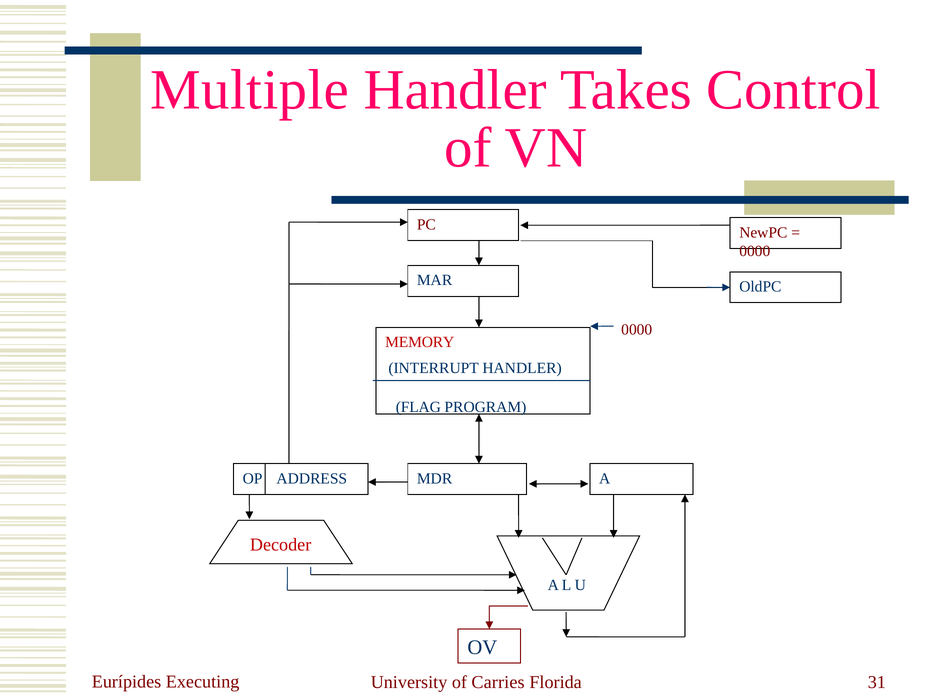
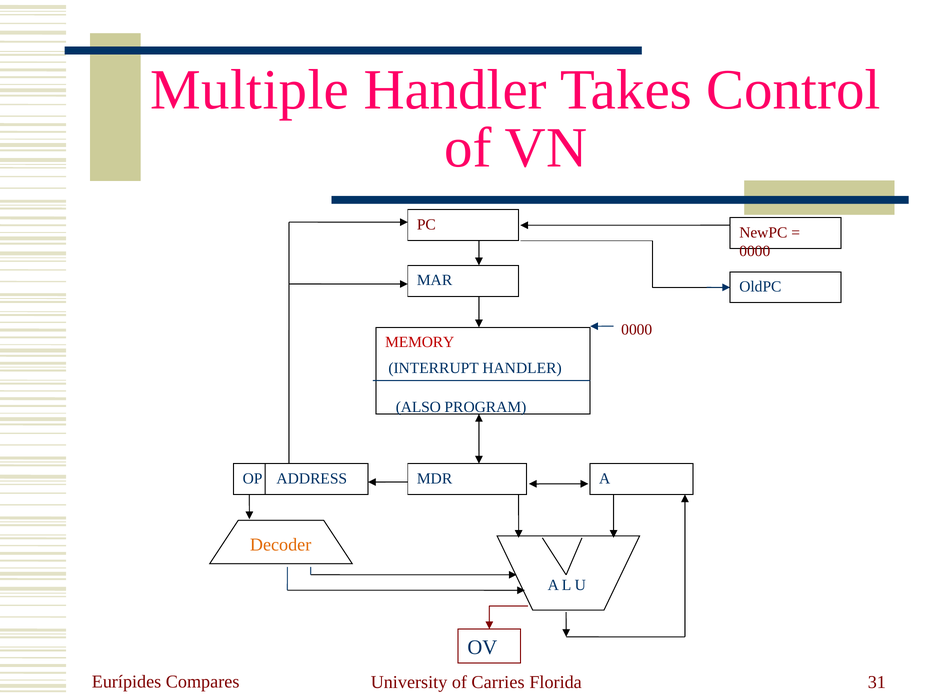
FLAG: FLAG -> ALSO
Decoder colour: red -> orange
Executing: Executing -> Compares
